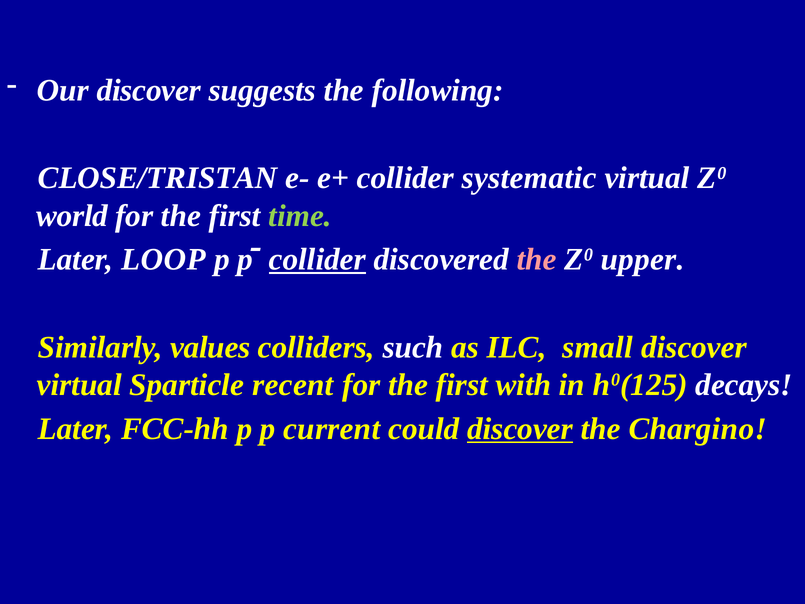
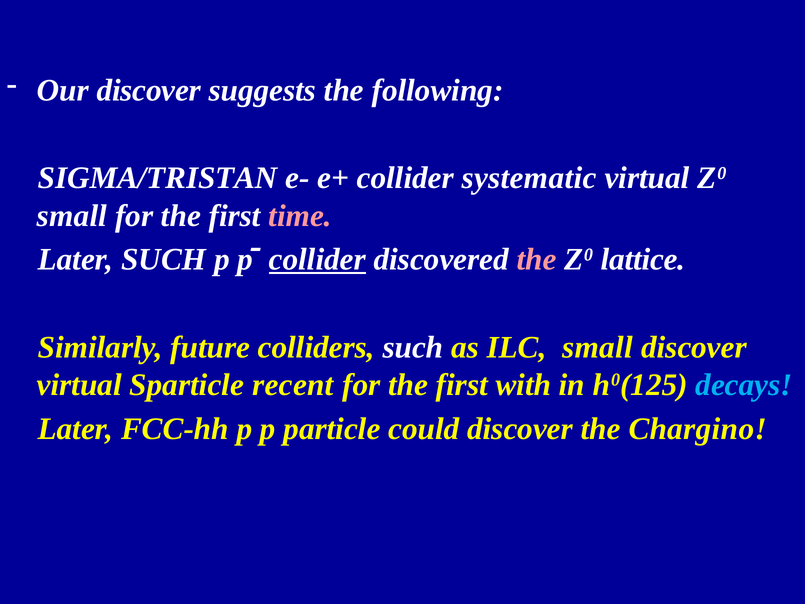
CLOSE/TRISTAN: CLOSE/TRISTAN -> SIGMA/TRISTAN
world at (72, 216): world -> small
time colour: light green -> pink
Later LOOP: LOOP -> SUCH
upper: upper -> lattice
values: values -> future
decays colour: white -> light blue
current: current -> particle
discover at (520, 429) underline: present -> none
